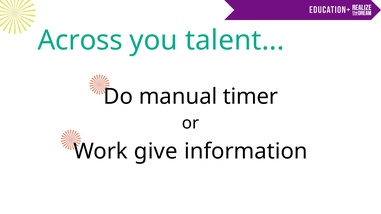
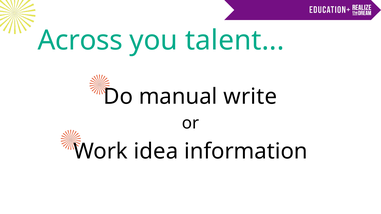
timer: timer -> write
give: give -> idea
